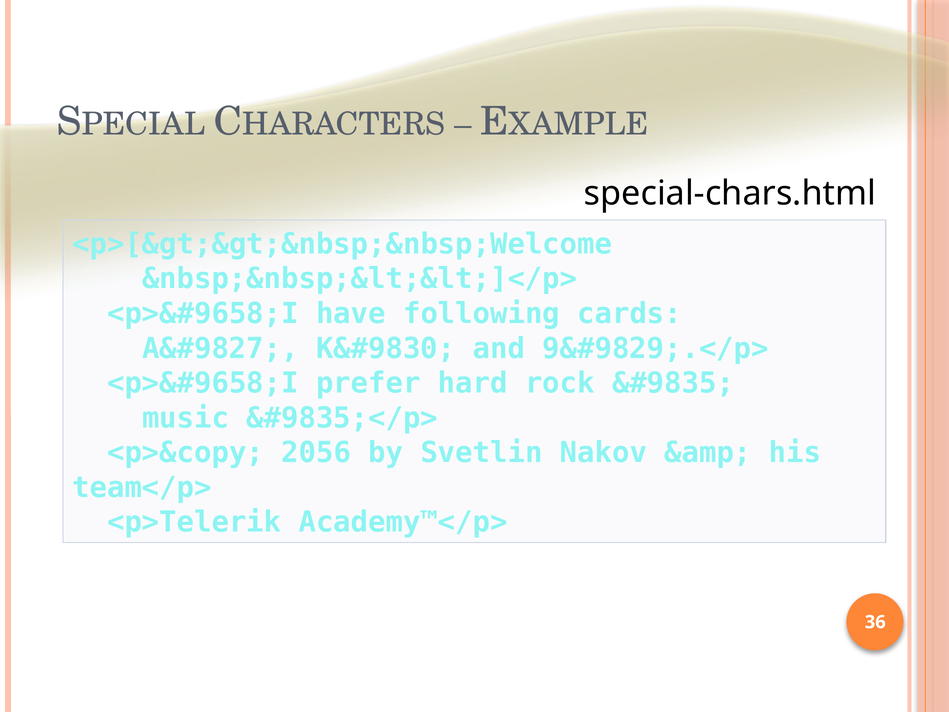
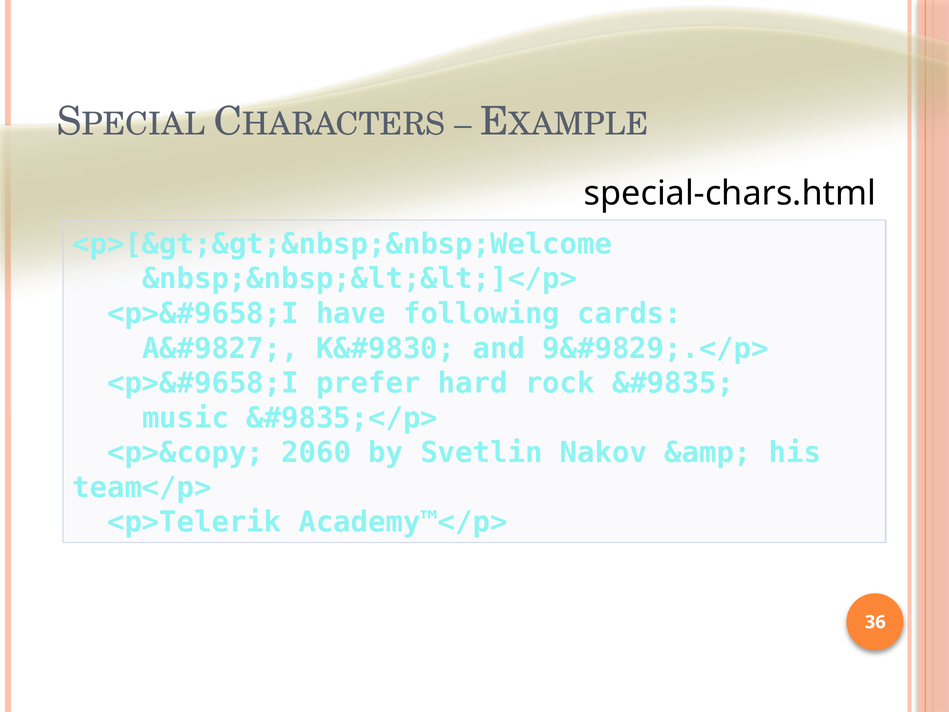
2056: 2056 -> 2060
